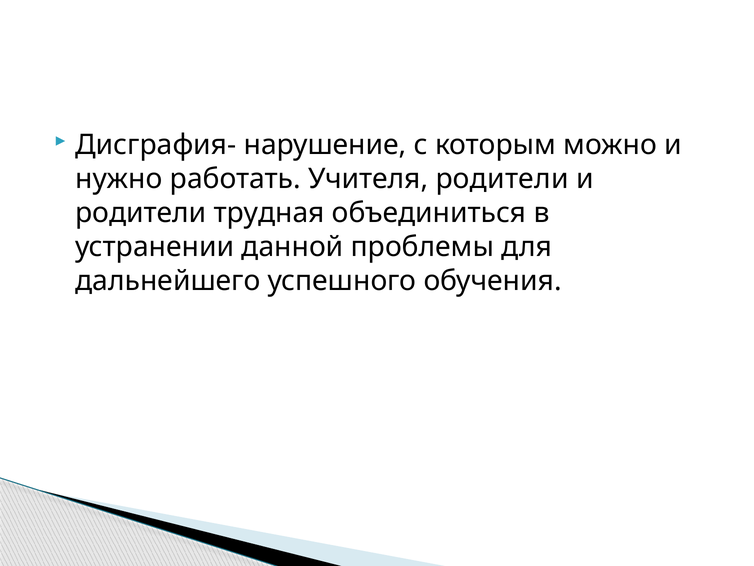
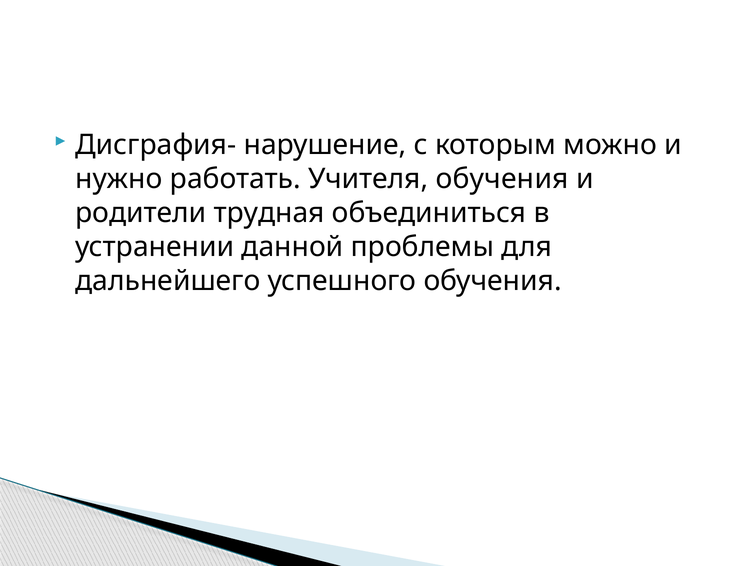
Учителя родители: родители -> обучения
